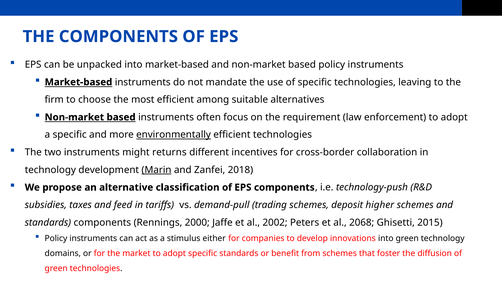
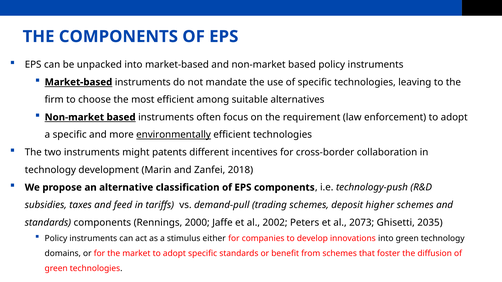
returns: returns -> patents
Marin underline: present -> none
2068: 2068 -> 2073
2015: 2015 -> 2035
